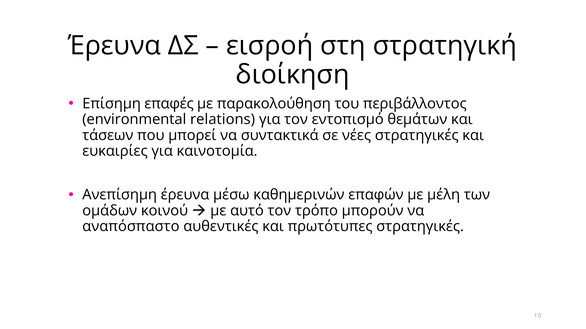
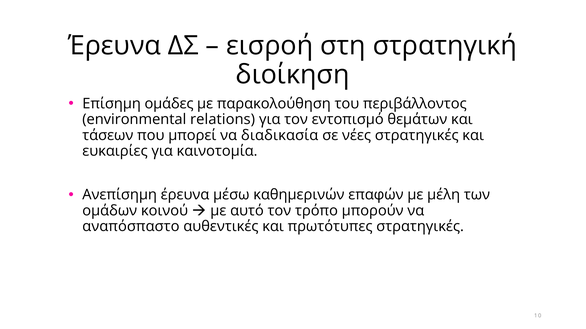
επαφές: επαφές -> ομάδες
συντακτικά: συντακτικά -> διαδικασία
